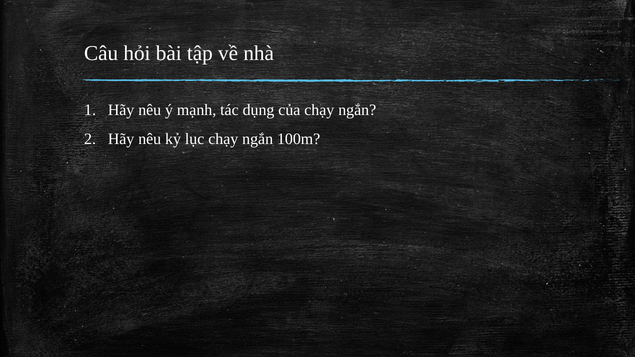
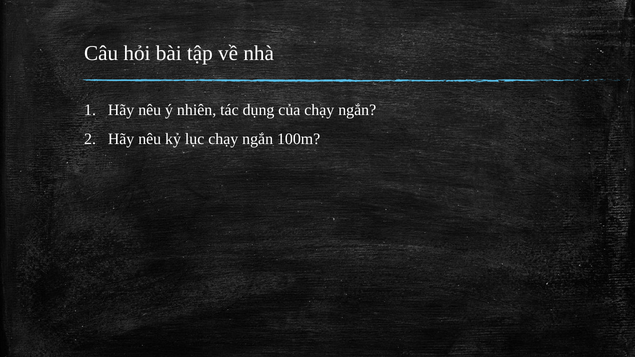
mạnh: mạnh -> nhiên
